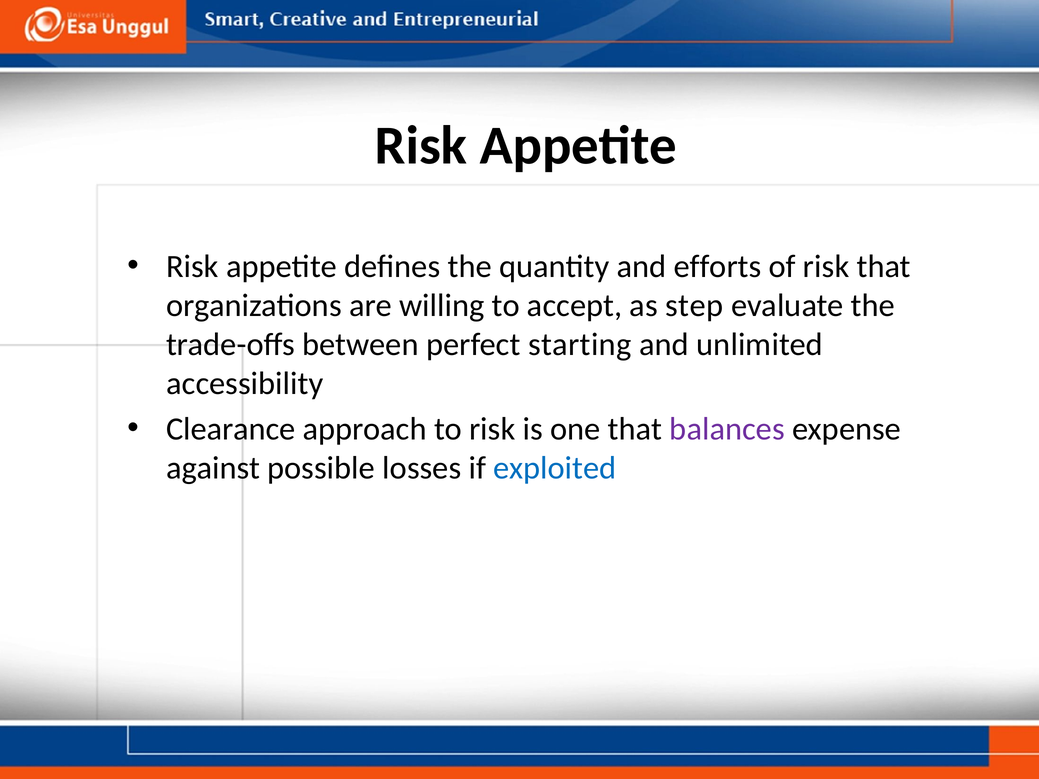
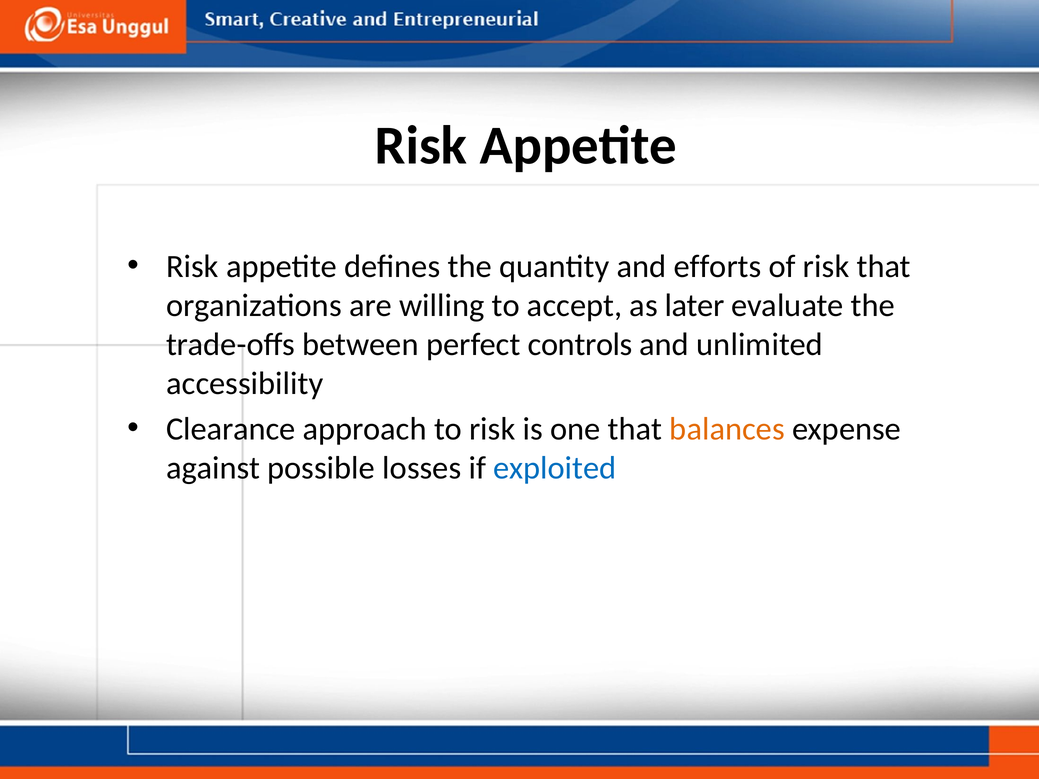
step: step -> later
starting: starting -> controls
balances colour: purple -> orange
